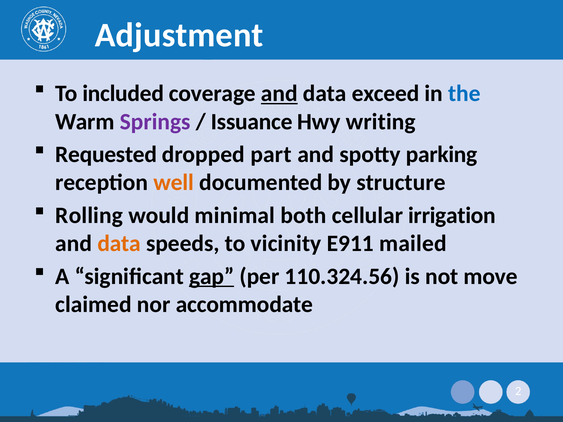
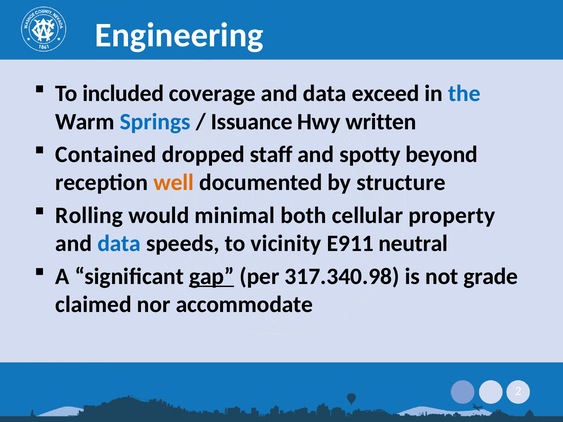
Adjustment: Adjustment -> Engineering
and at (279, 94) underline: present -> none
Springs colour: purple -> blue
writing: writing -> written
Requested: Requested -> Contained
part: part -> staff
parking: parking -> beyond
irrigation: irrigation -> property
data at (119, 244) colour: orange -> blue
mailed: mailed -> neutral
110.324.56: 110.324.56 -> 317.340.98
move: move -> grade
